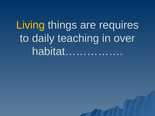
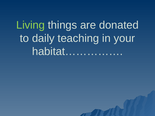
Living colour: yellow -> light green
requires: requires -> donated
over: over -> your
